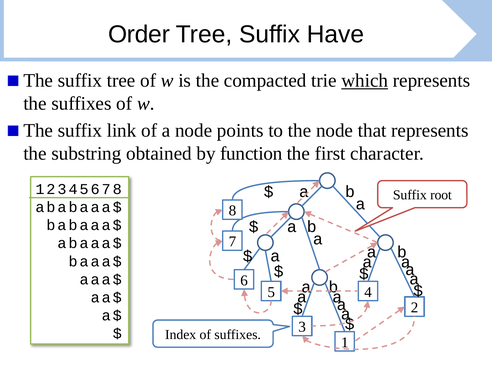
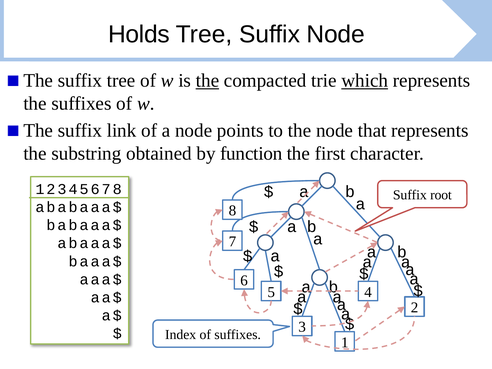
Order: Order -> Holds
Suffix Have: Have -> Node
the at (207, 81) underline: none -> present
